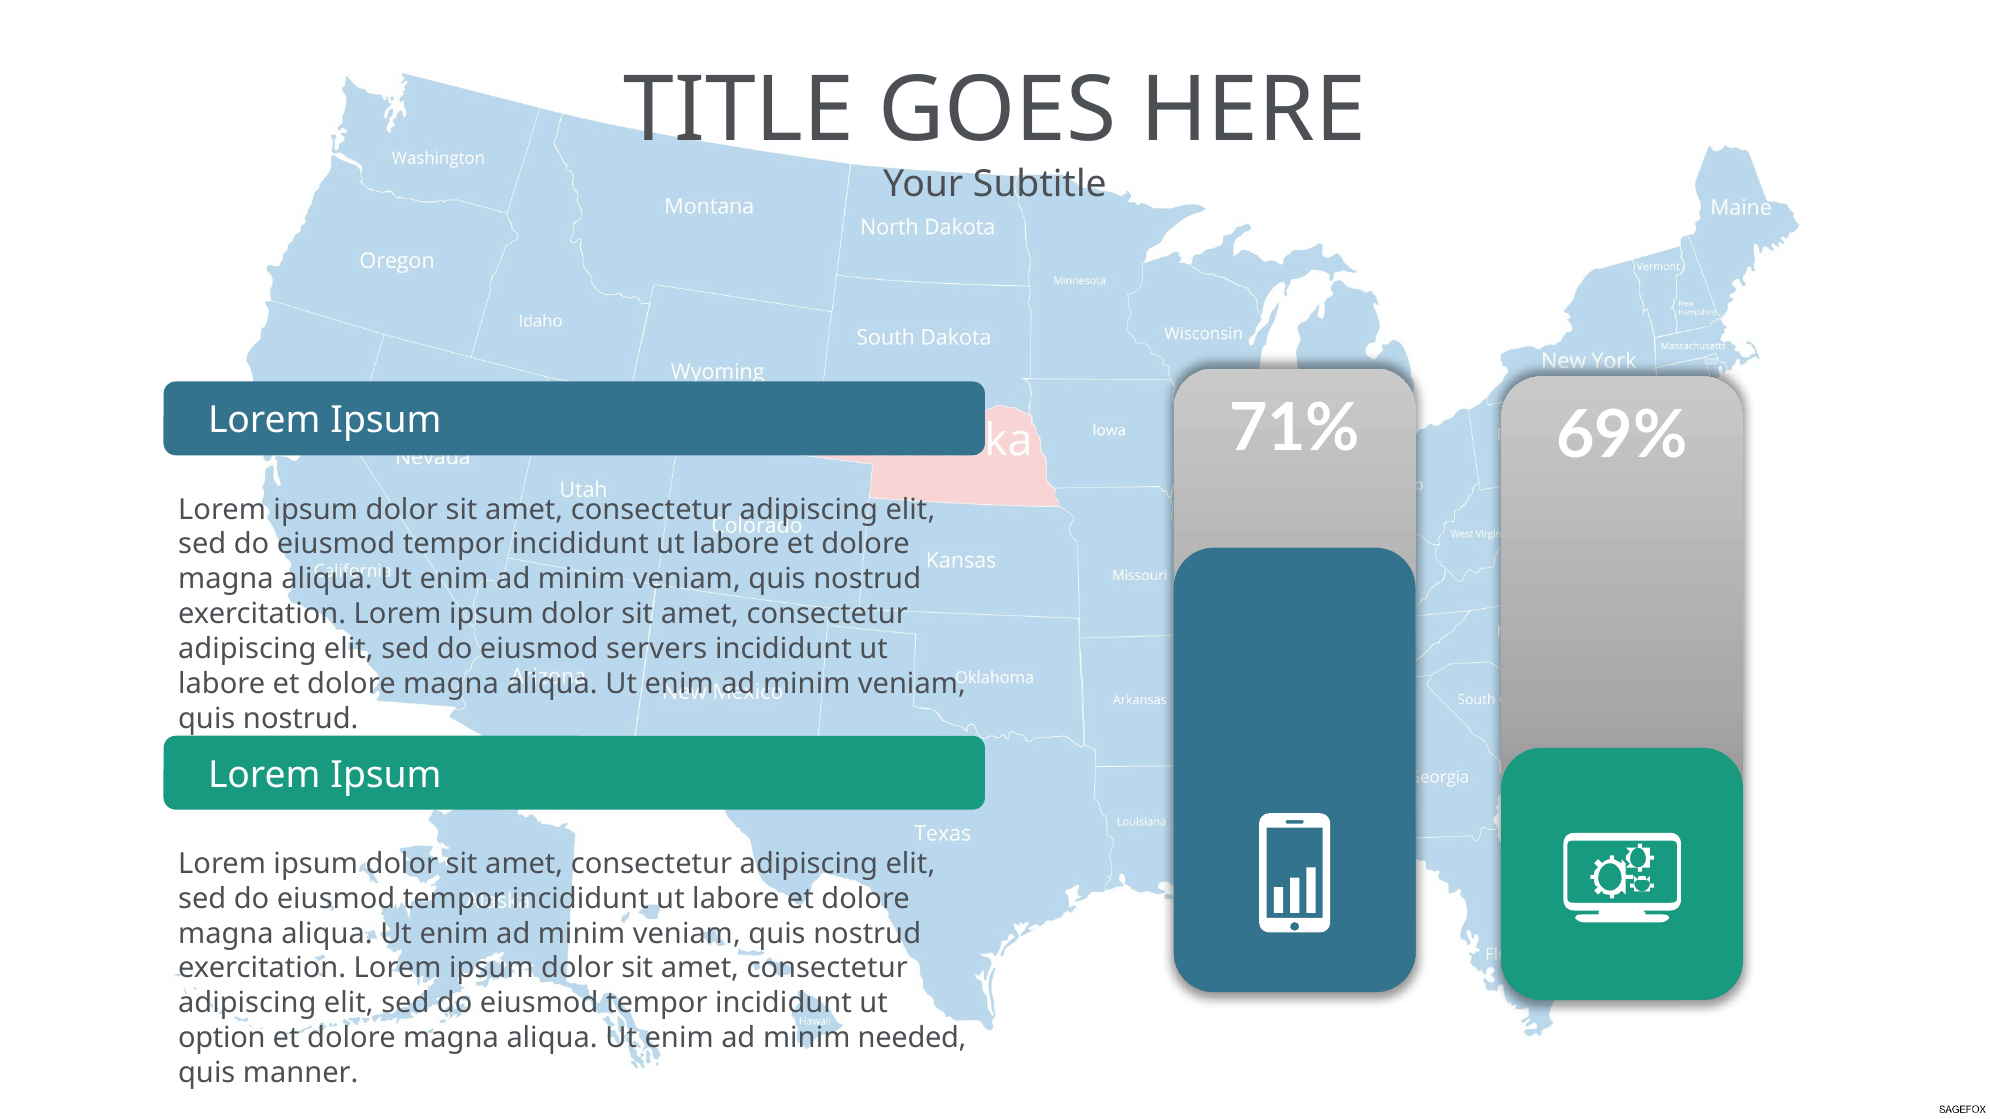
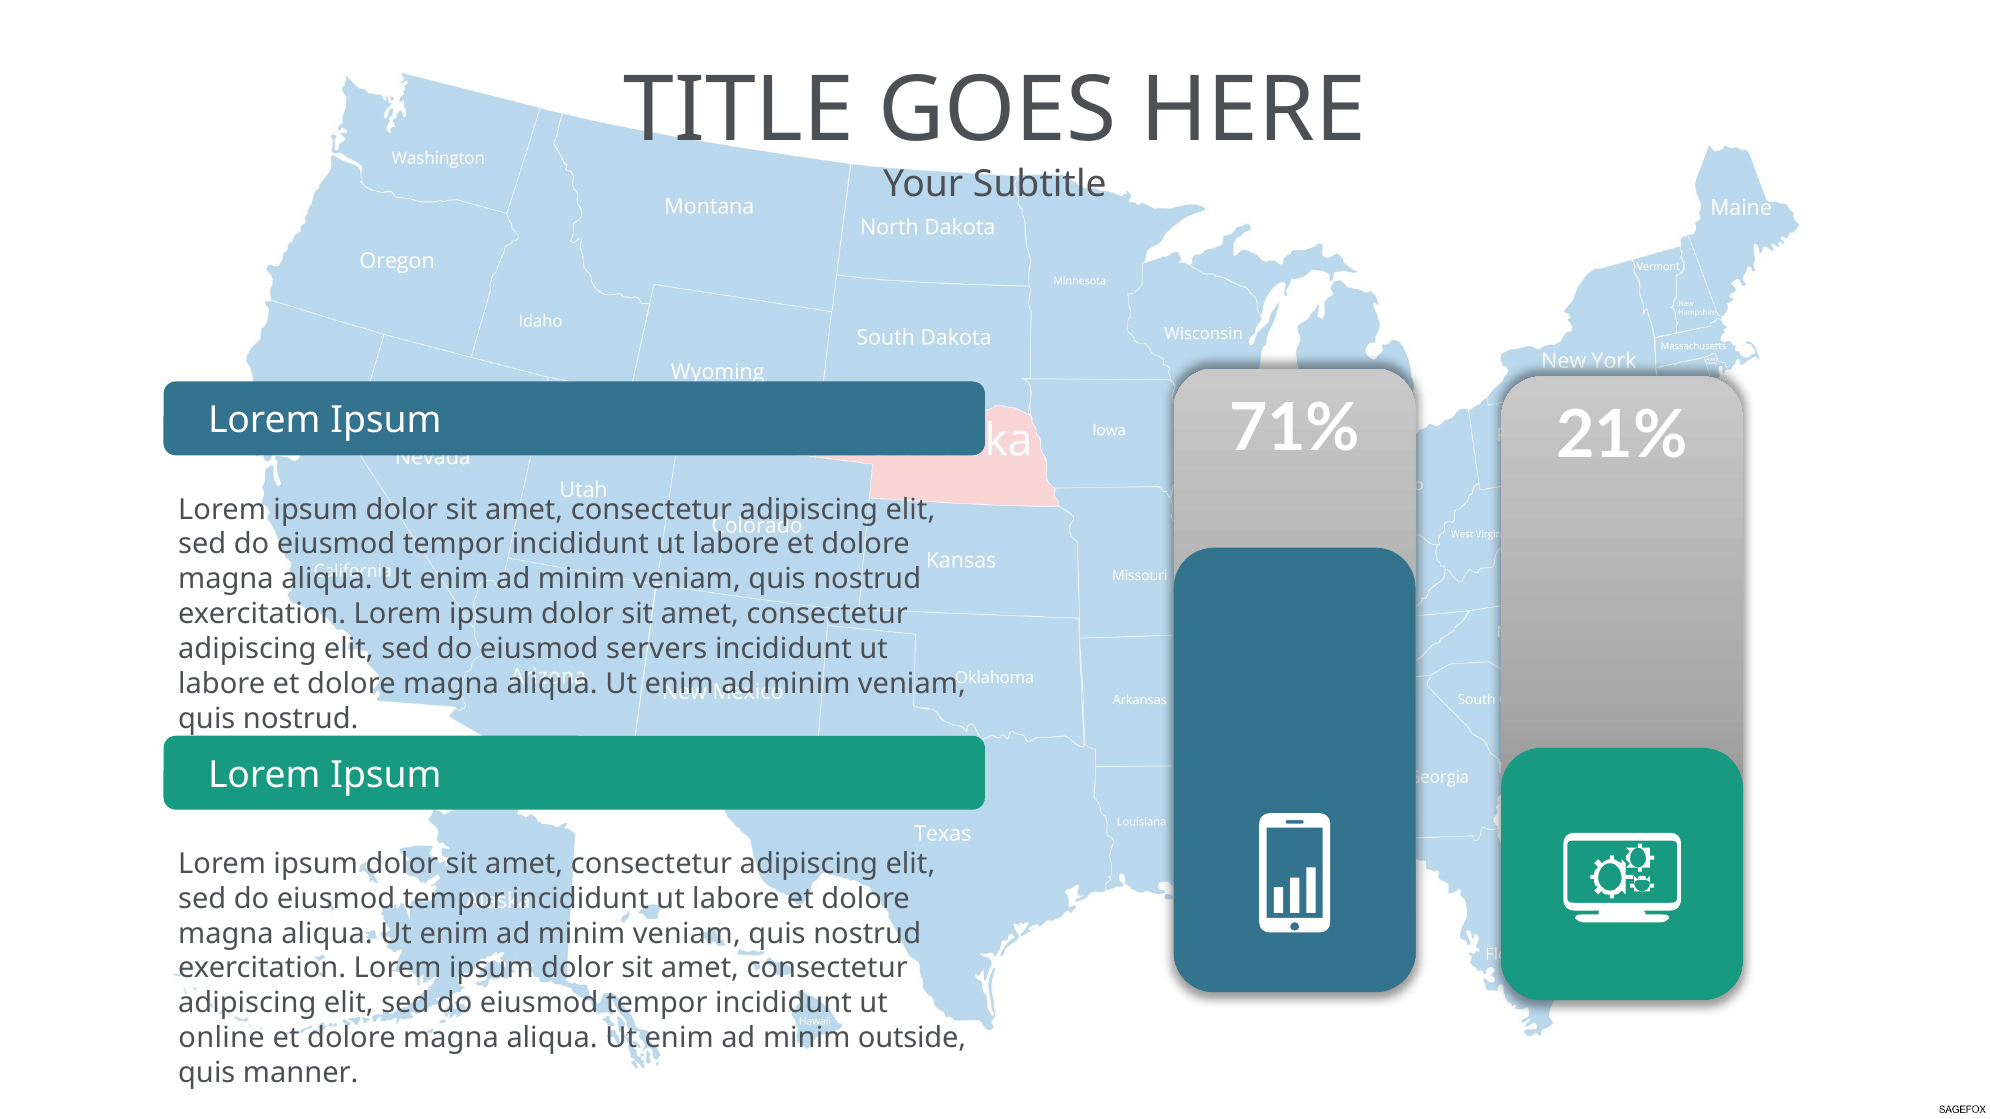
69%: 69% -> 21%
option: option -> online
needed: needed -> outside
